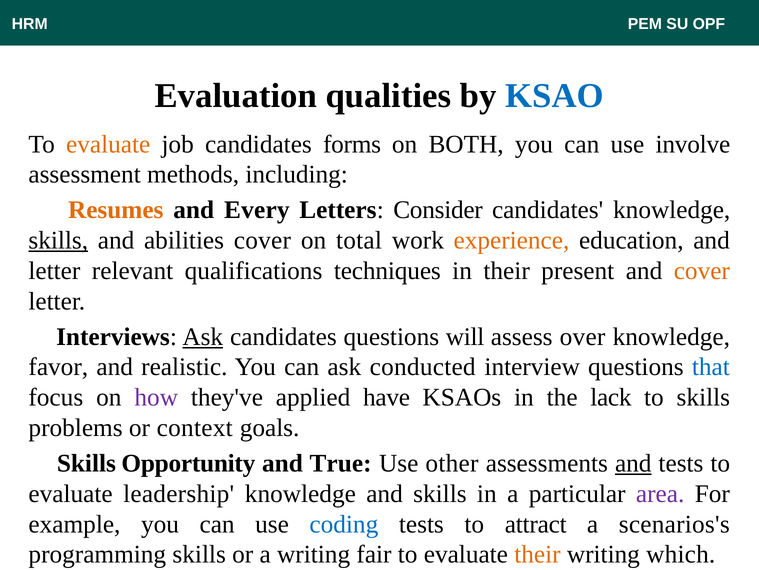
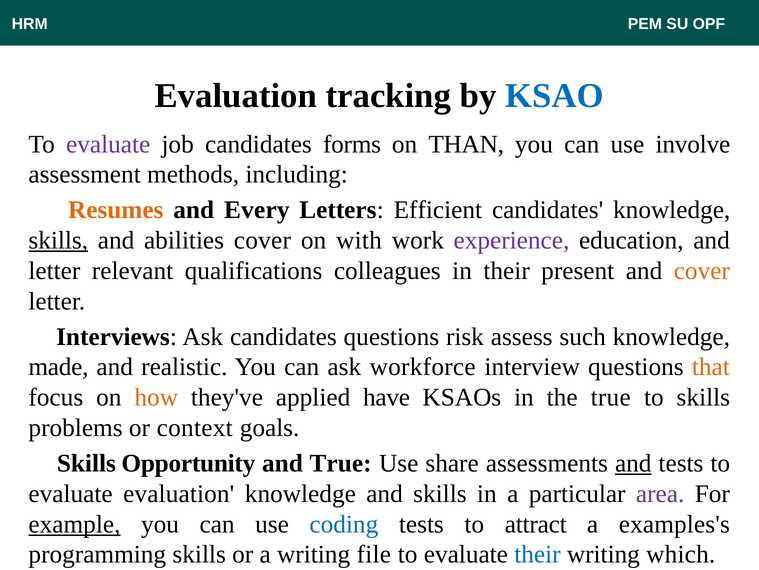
qualities: qualities -> tracking
evaluate at (108, 144) colour: orange -> purple
BOTH: BOTH -> THAN
Consider: Consider -> Efficient
total: total -> with
experience colour: orange -> purple
techniques: techniques -> colleagues
Ask at (203, 336) underline: present -> none
will: will -> risk
over: over -> such
favor: favor -> made
conducted: conducted -> workforce
that colour: blue -> orange
how colour: purple -> orange
the lack: lack -> true
other: other -> share
evaluate leadership: leadership -> evaluation
example underline: none -> present
scenarios's: scenarios's -> examples's
fair: fair -> file
their at (537, 554) colour: orange -> blue
